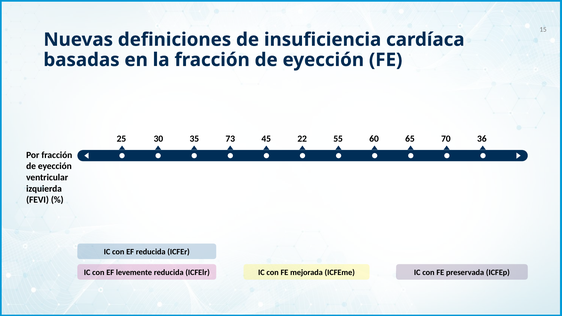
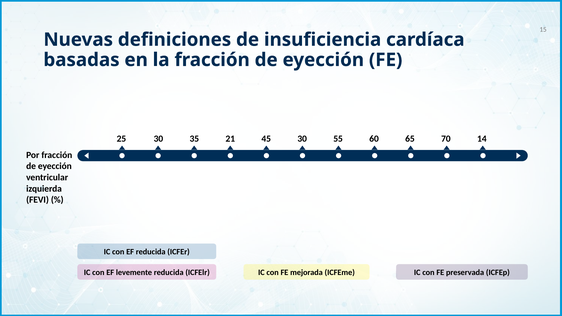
73: 73 -> 21
45 22: 22 -> 30
36: 36 -> 14
